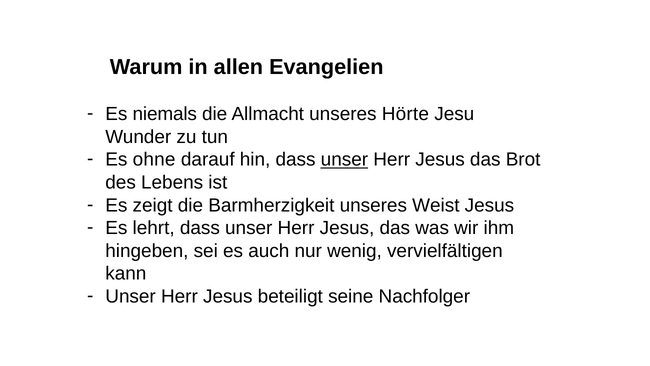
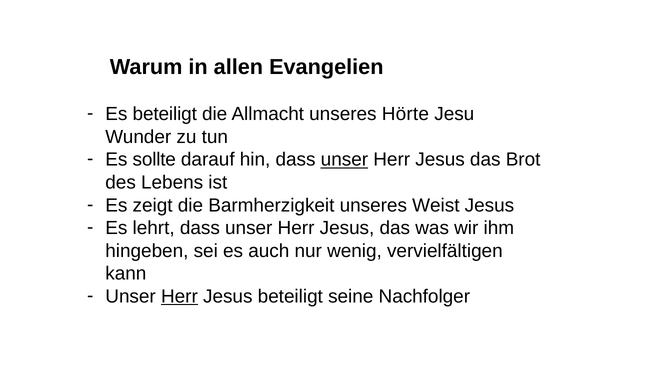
Es niemals: niemals -> beteiligt
ohne: ohne -> sollte
Herr at (179, 296) underline: none -> present
